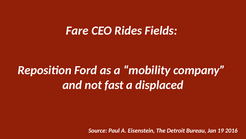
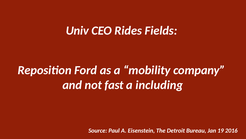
Fare: Fare -> Univ
displaced: displaced -> including
